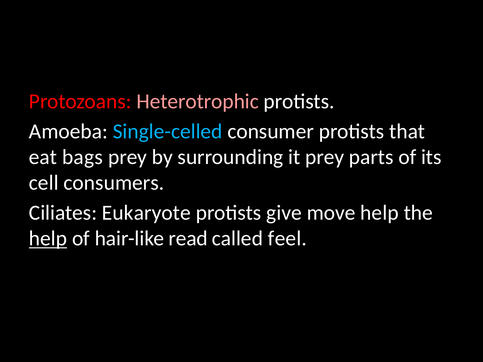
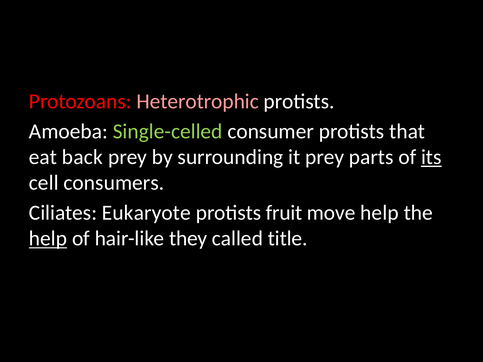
Single-celled colour: light blue -> light green
bags: bags -> back
its underline: none -> present
give: give -> fruit
read: read -> they
feel: feel -> title
